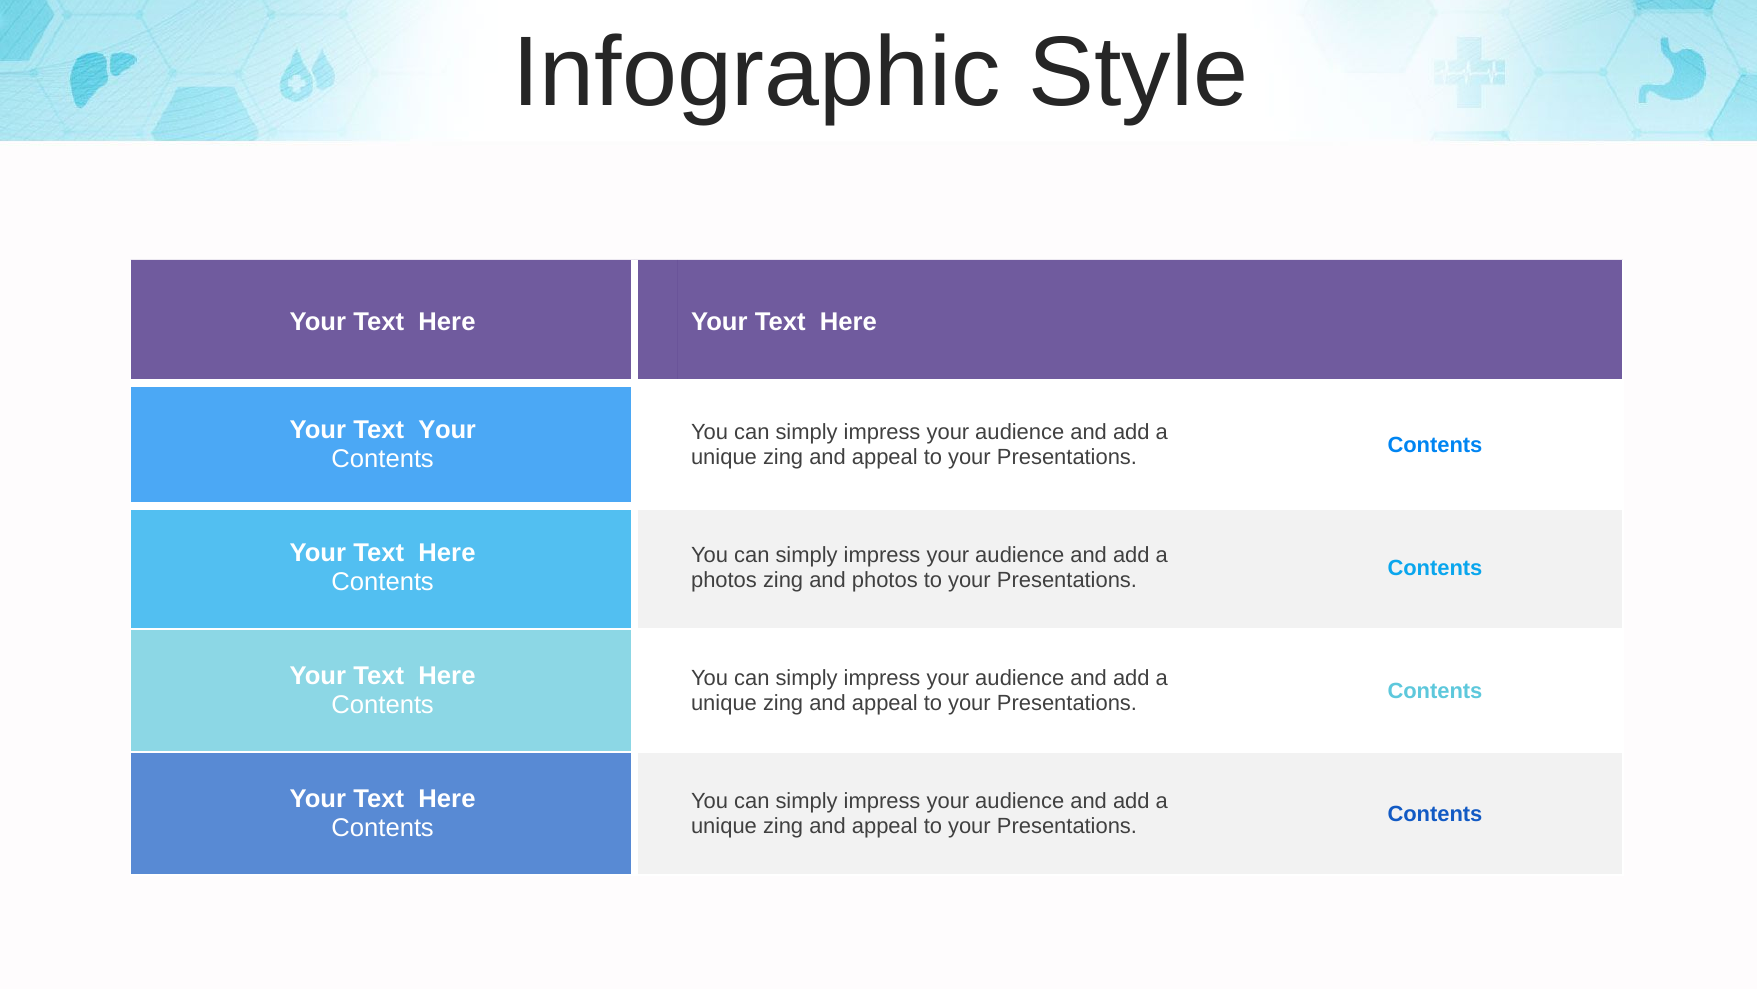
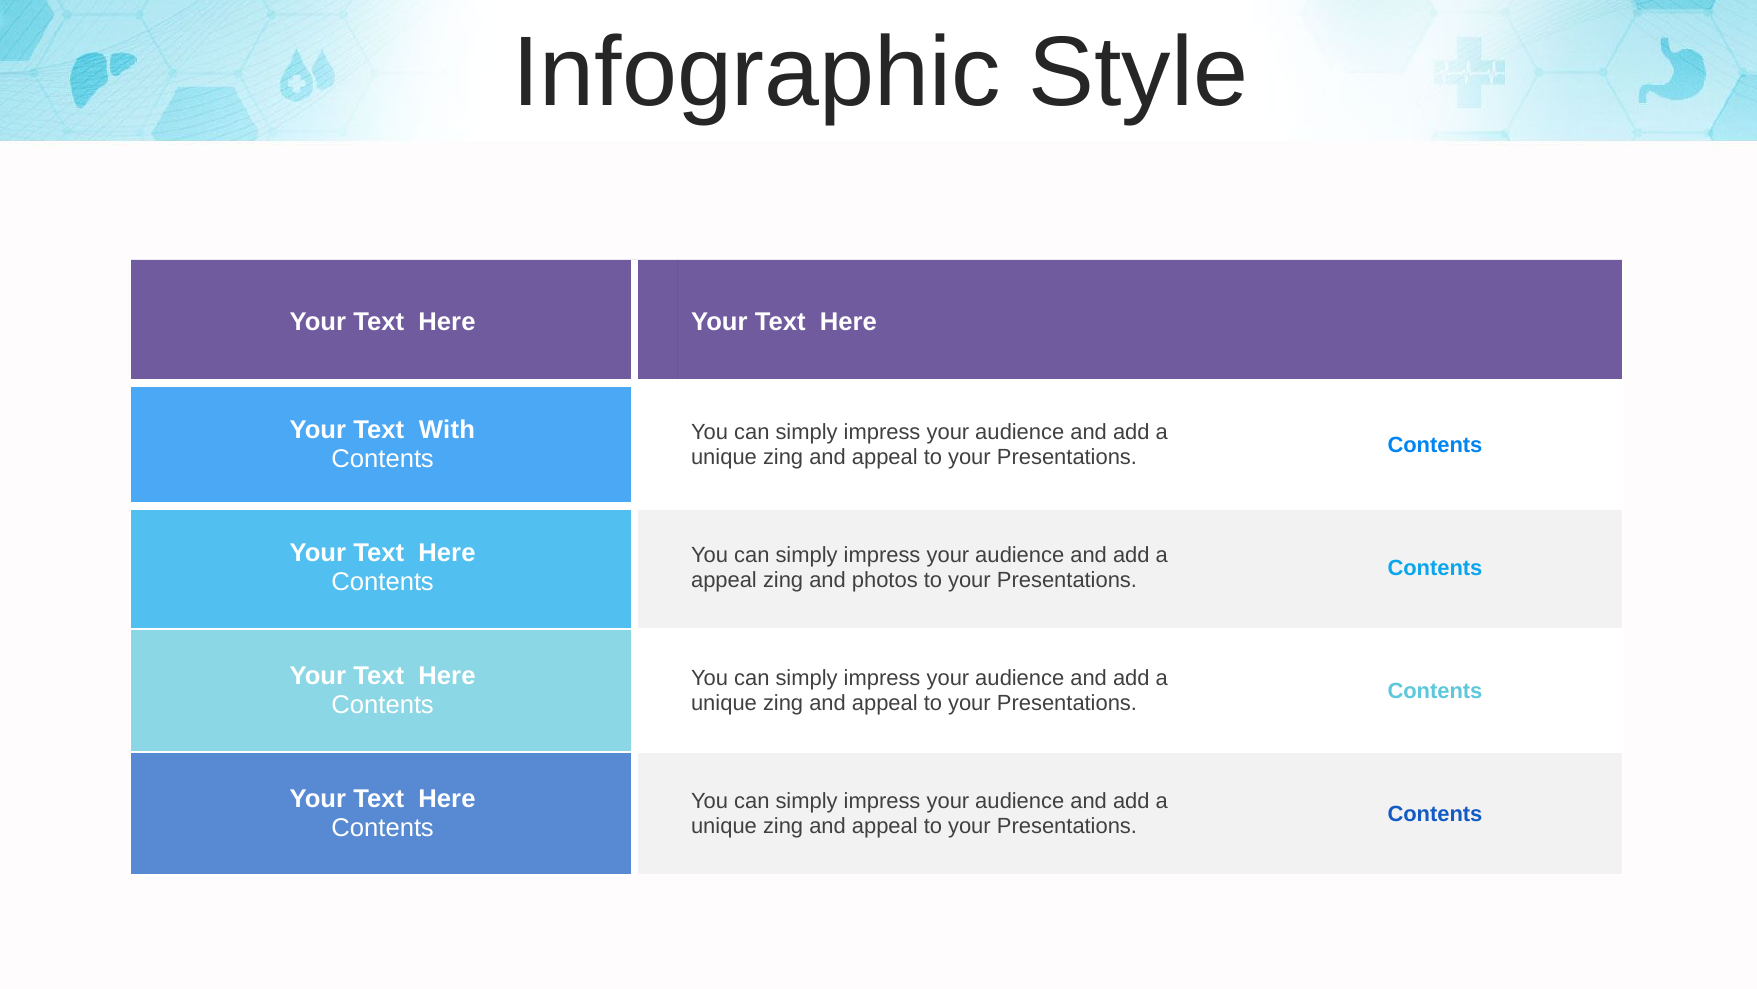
Text Your: Your -> With
photos at (724, 580): photos -> appeal
